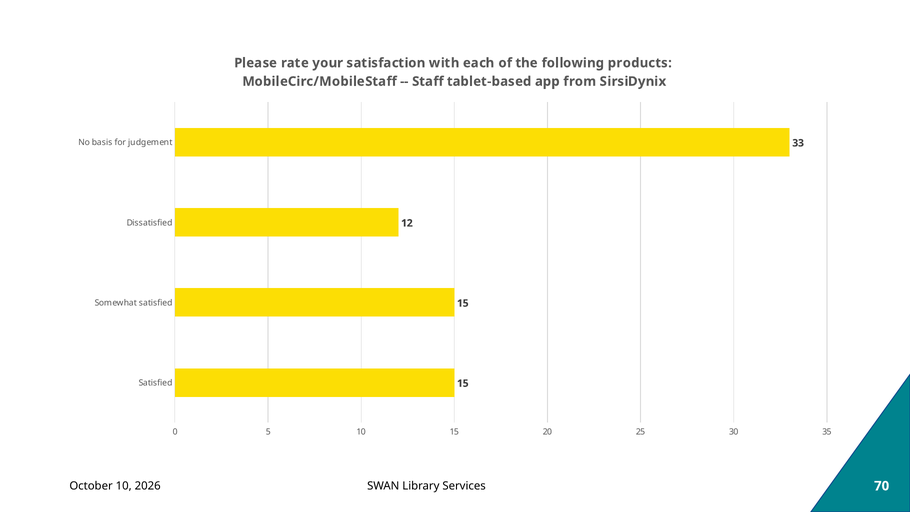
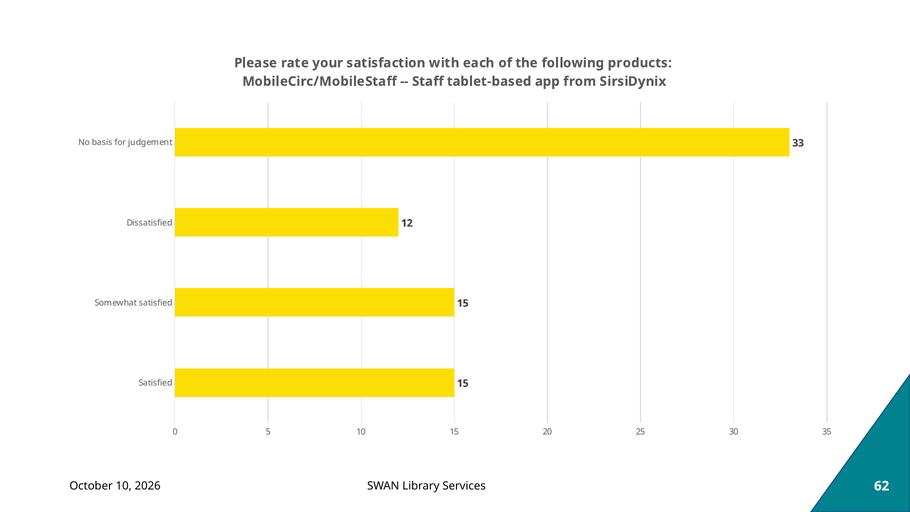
70: 70 -> 62
